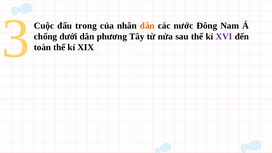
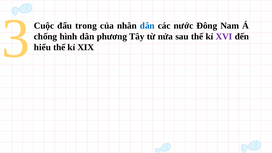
dân at (147, 26) colour: orange -> blue
dưới: dưới -> hình
toàn: toàn -> hiểu
